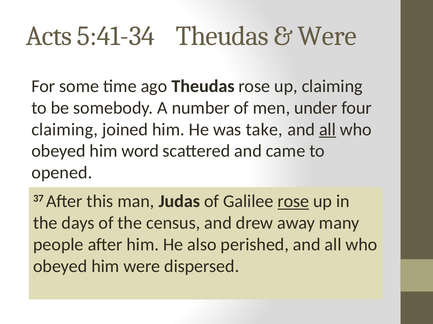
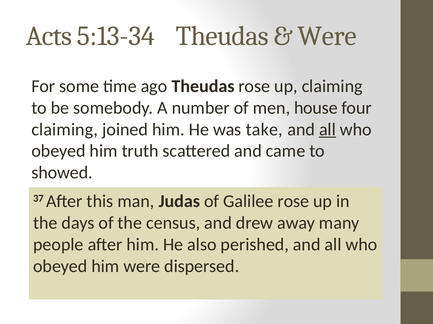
5:41-34: 5:41-34 -> 5:13-34
under: under -> house
word: word -> truth
opened: opened -> showed
rose at (293, 202) underline: present -> none
